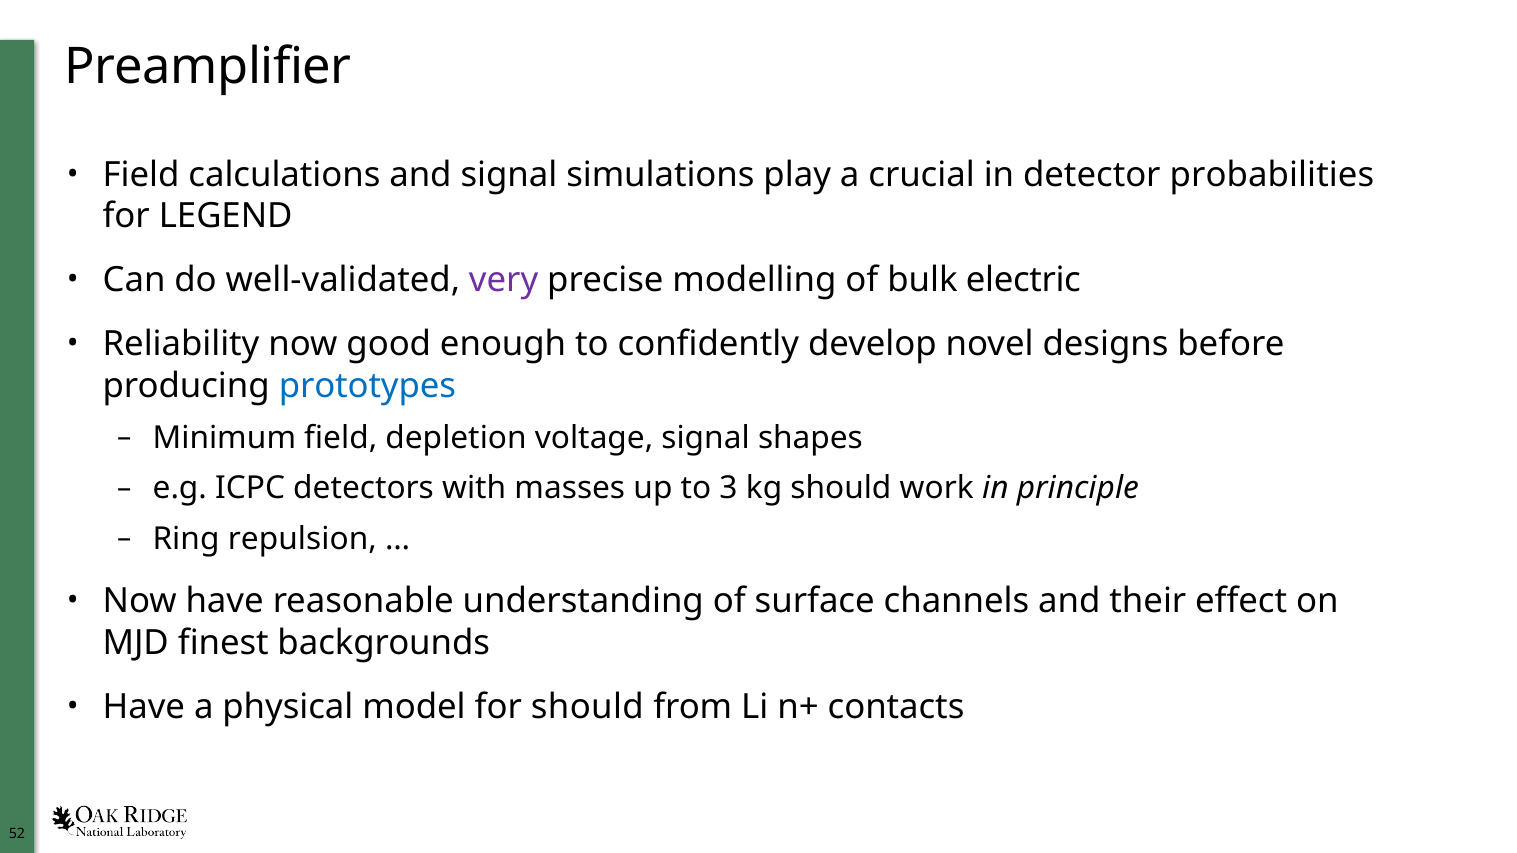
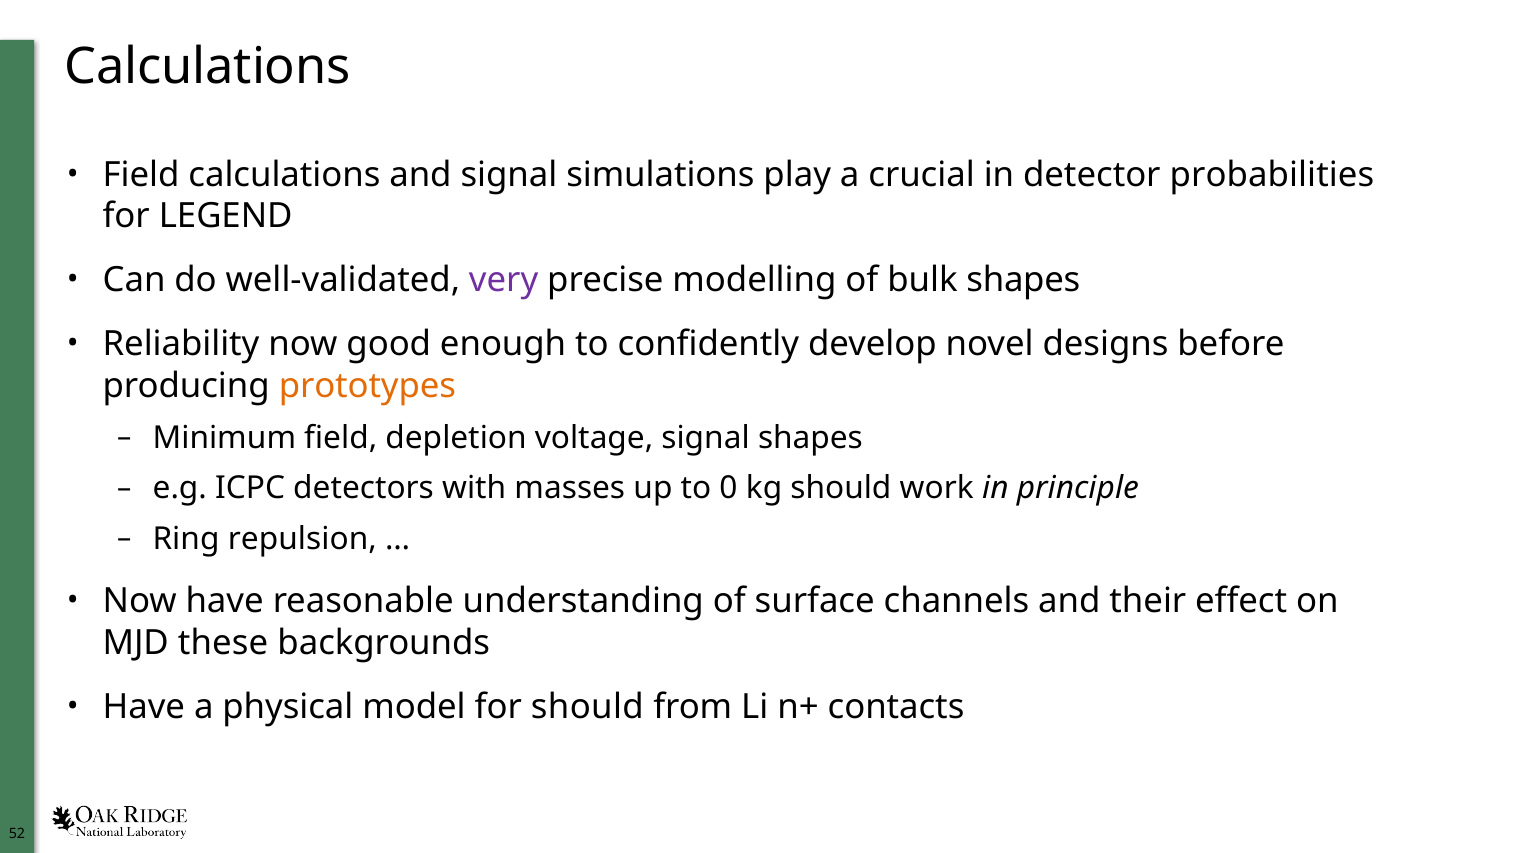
Preamplifier at (208, 67): Preamplifier -> Calculations
bulk electric: electric -> shapes
prototypes colour: blue -> orange
3: 3 -> 0
finest: finest -> these
